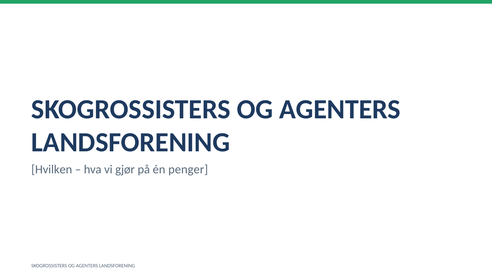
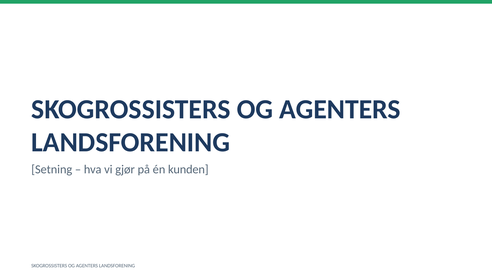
Hvilken: Hvilken -> Setning
penger: penger -> kunden
